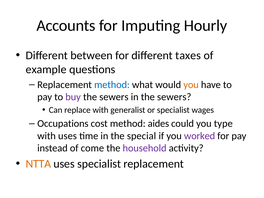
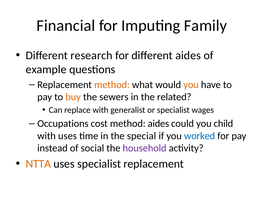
Accounts: Accounts -> Financial
Hourly: Hourly -> Family
between: between -> research
different taxes: taxes -> aides
method at (112, 85) colour: blue -> orange
buy colour: purple -> orange
in the sewers: sewers -> related
type: type -> child
worked colour: purple -> blue
come: come -> social
